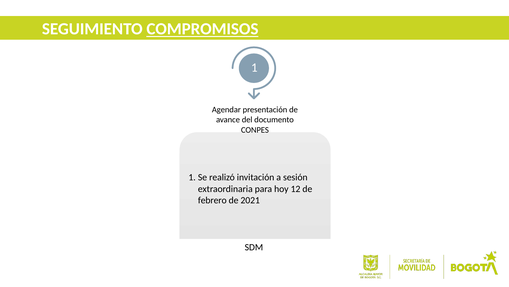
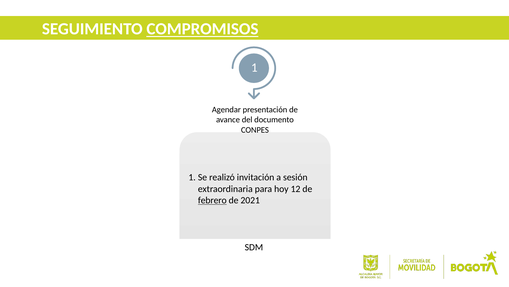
febrero underline: none -> present
